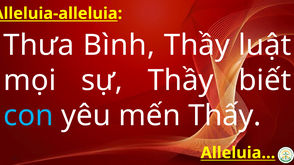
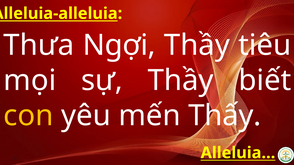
Bình: Bình -> Ngợi
luật: luật -> tiêu
con colour: light blue -> yellow
